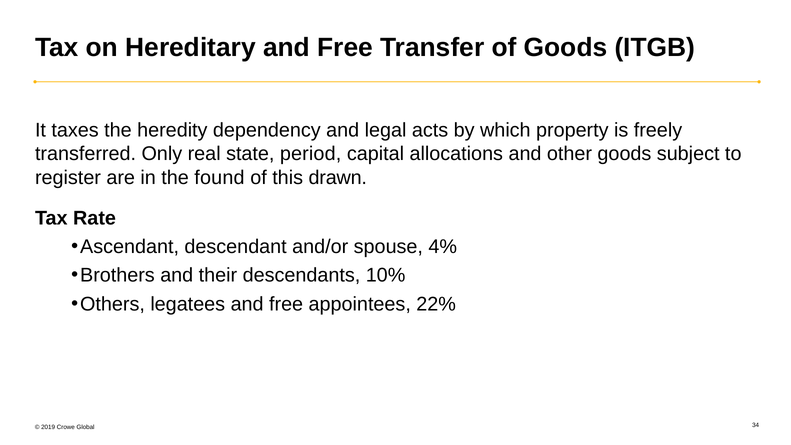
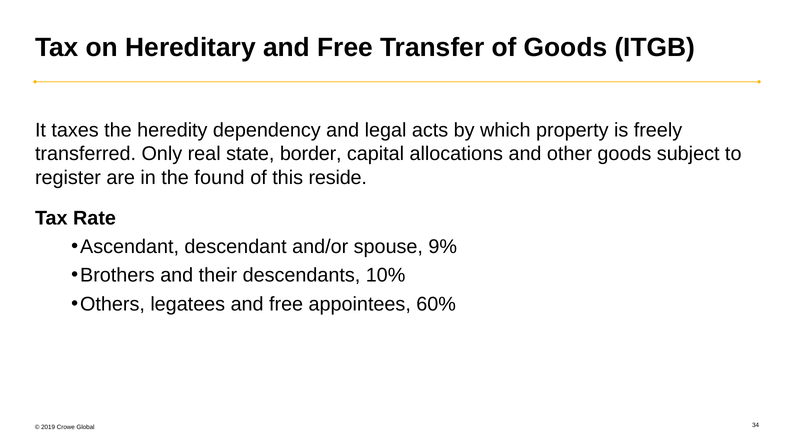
period: period -> border
drawn: drawn -> reside
4%: 4% -> 9%
22%: 22% -> 60%
